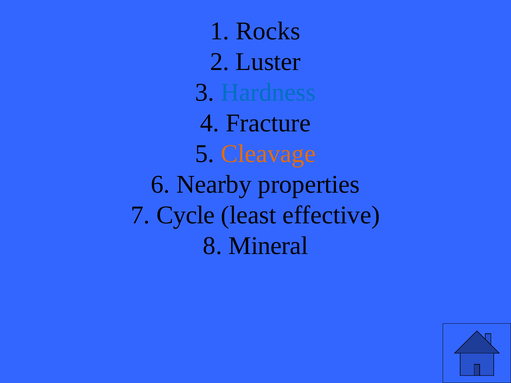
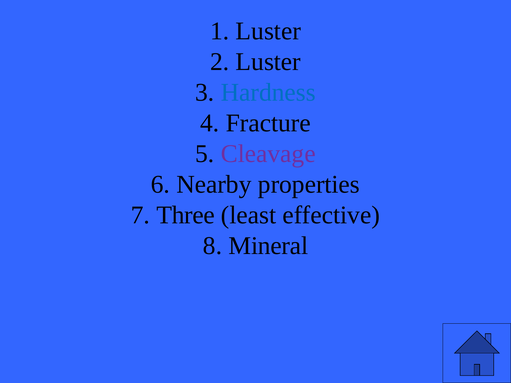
1 Rocks: Rocks -> Luster
Cleavage colour: orange -> purple
Cycle: Cycle -> Three
